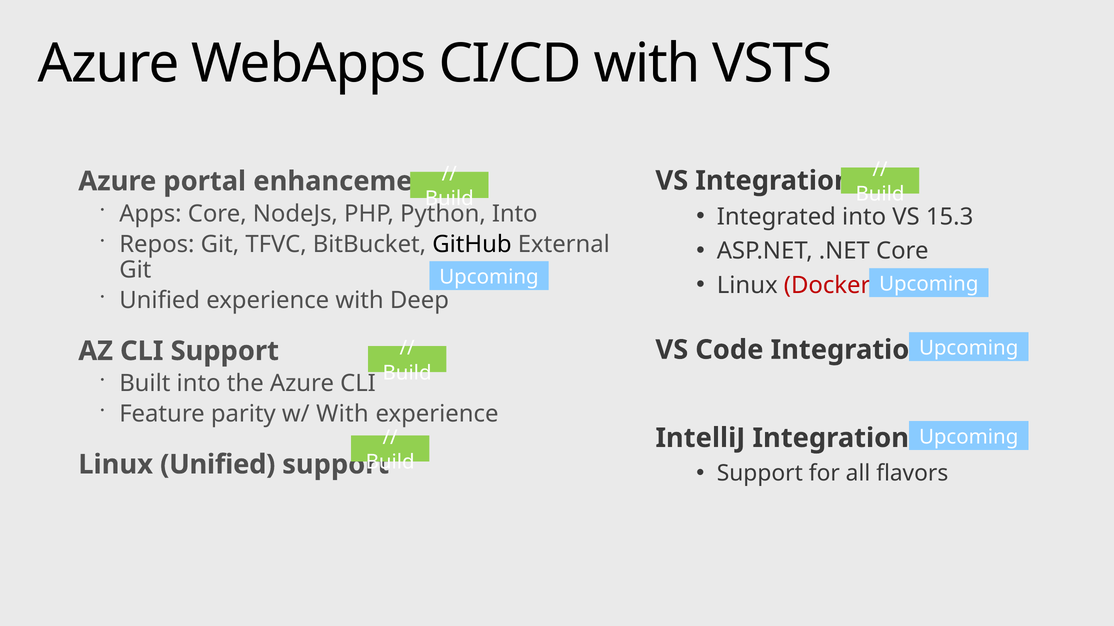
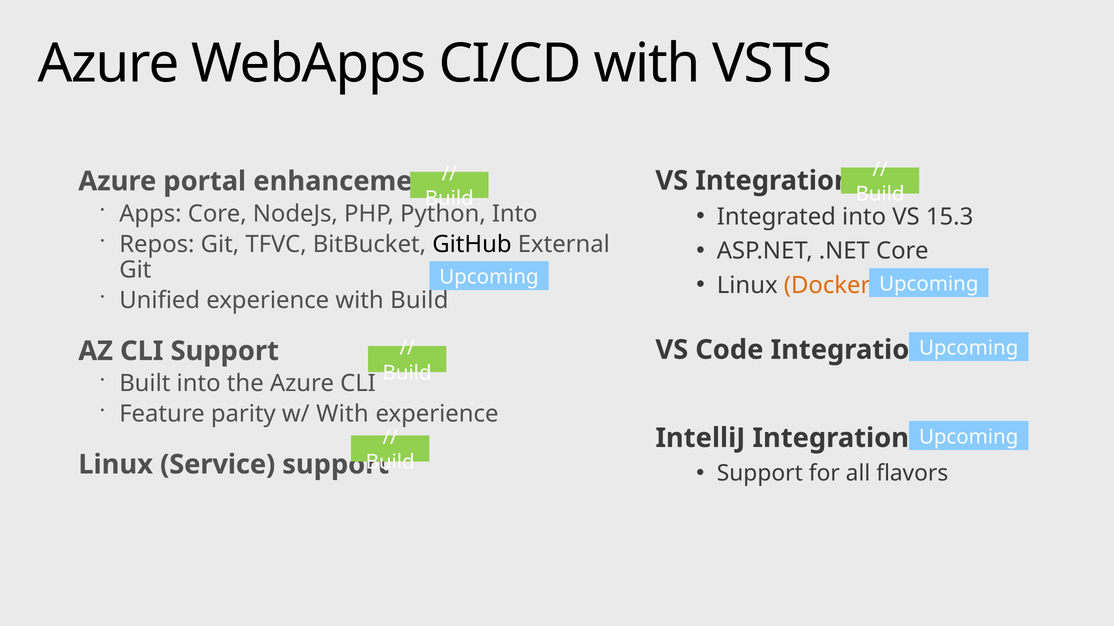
Docker colour: red -> orange
with Deep: Deep -> Build
Linux Unified: Unified -> Service
